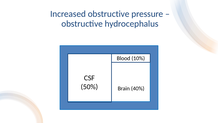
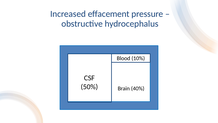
Increased obstructive: obstructive -> effacement
